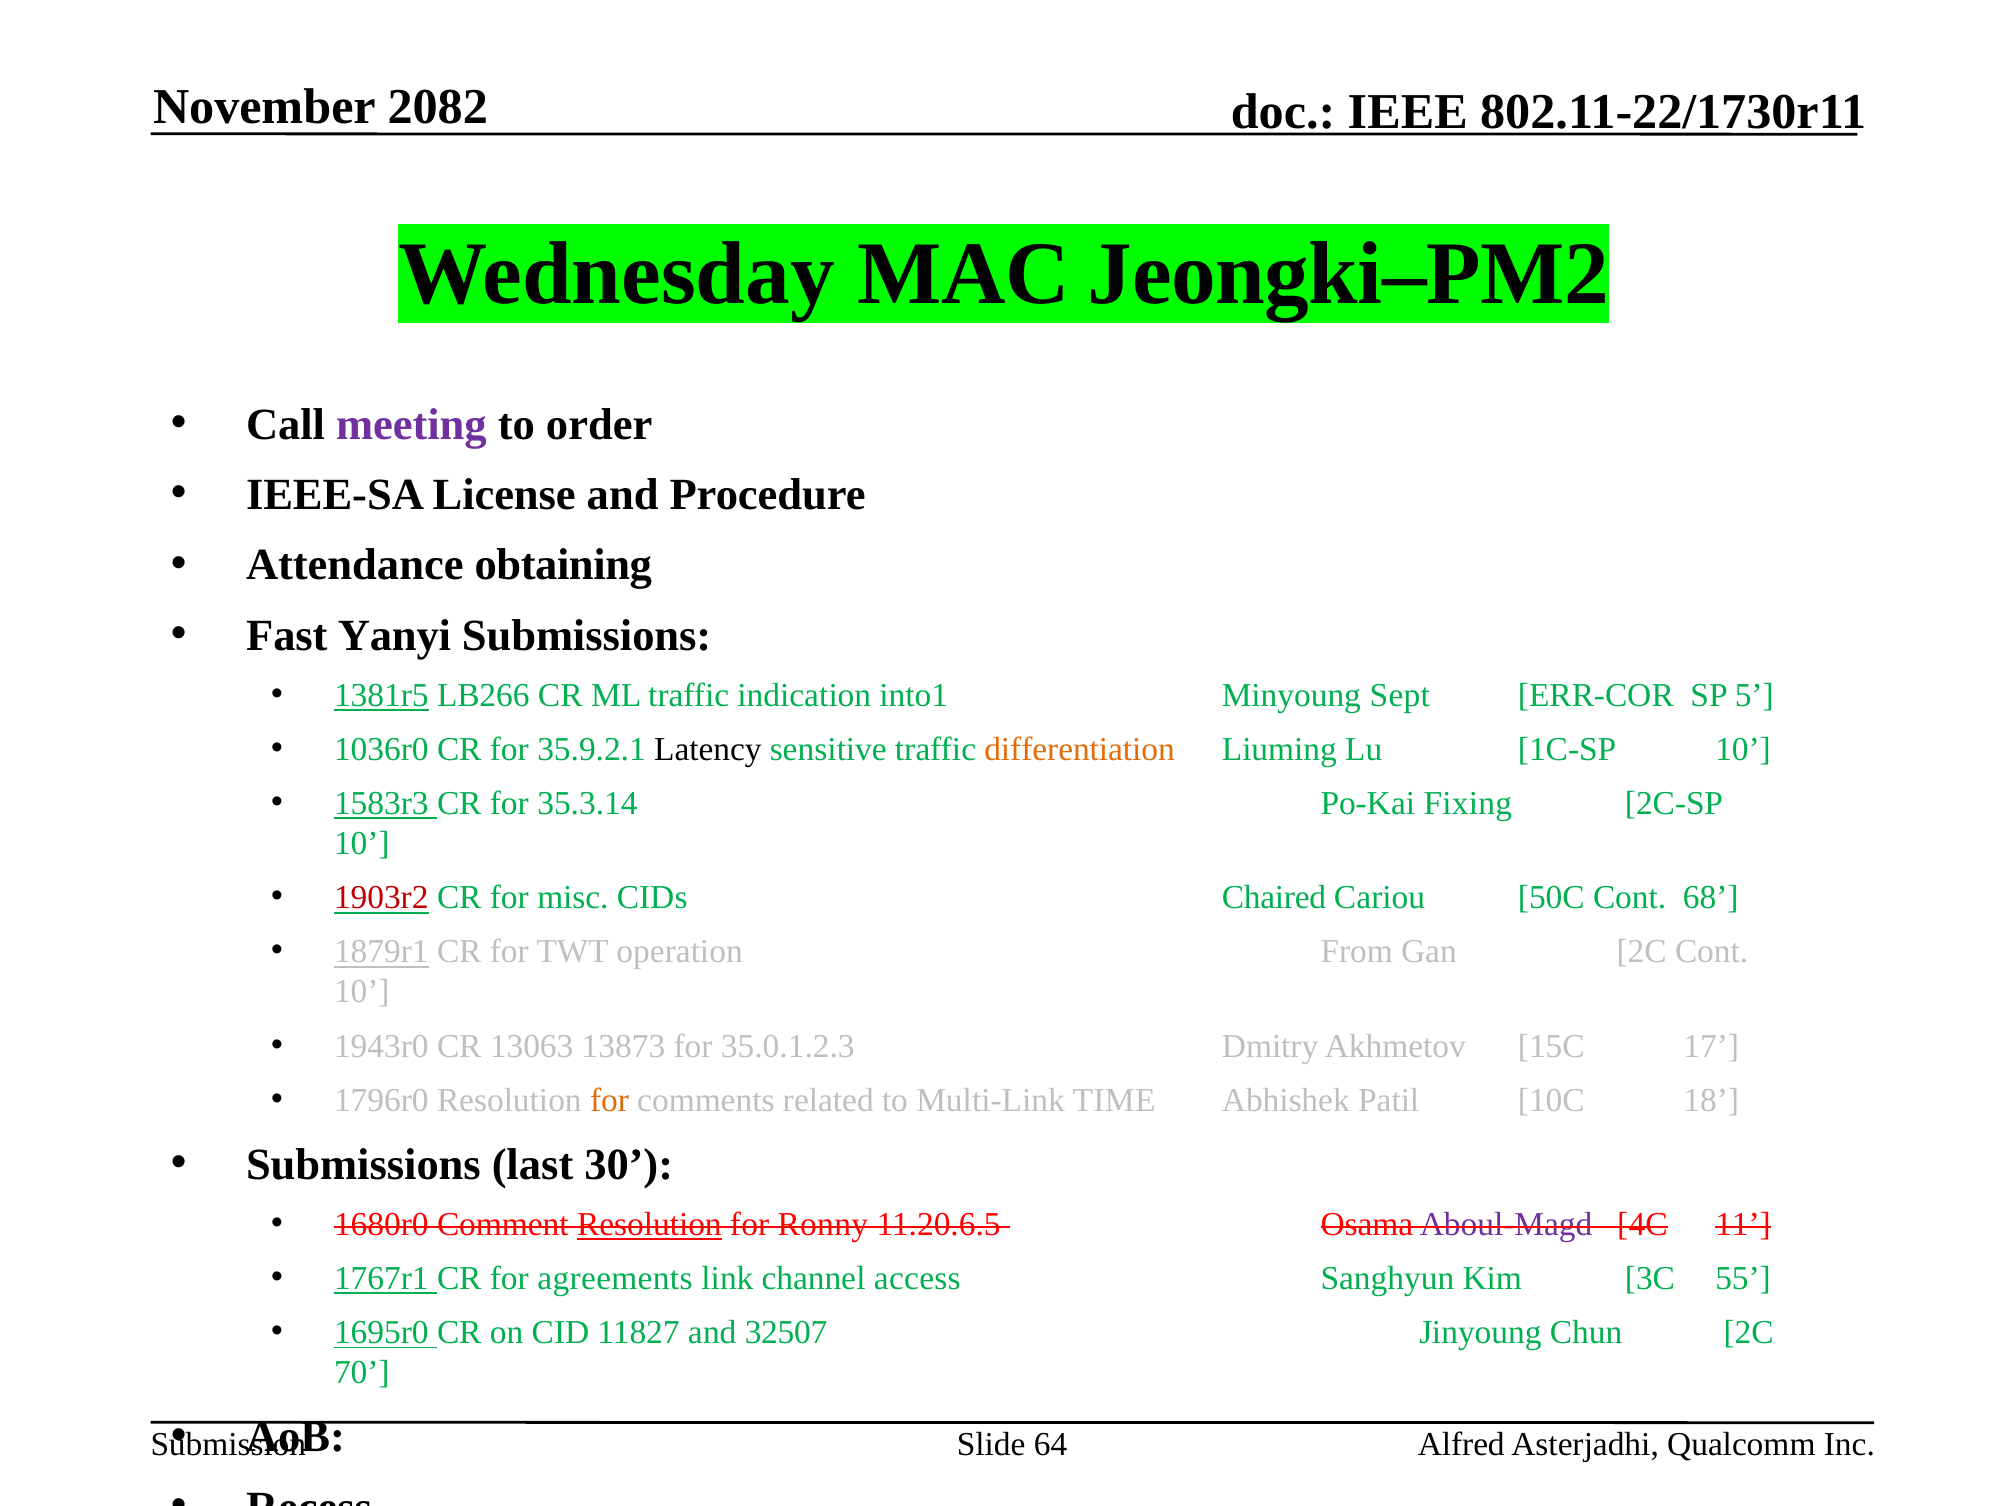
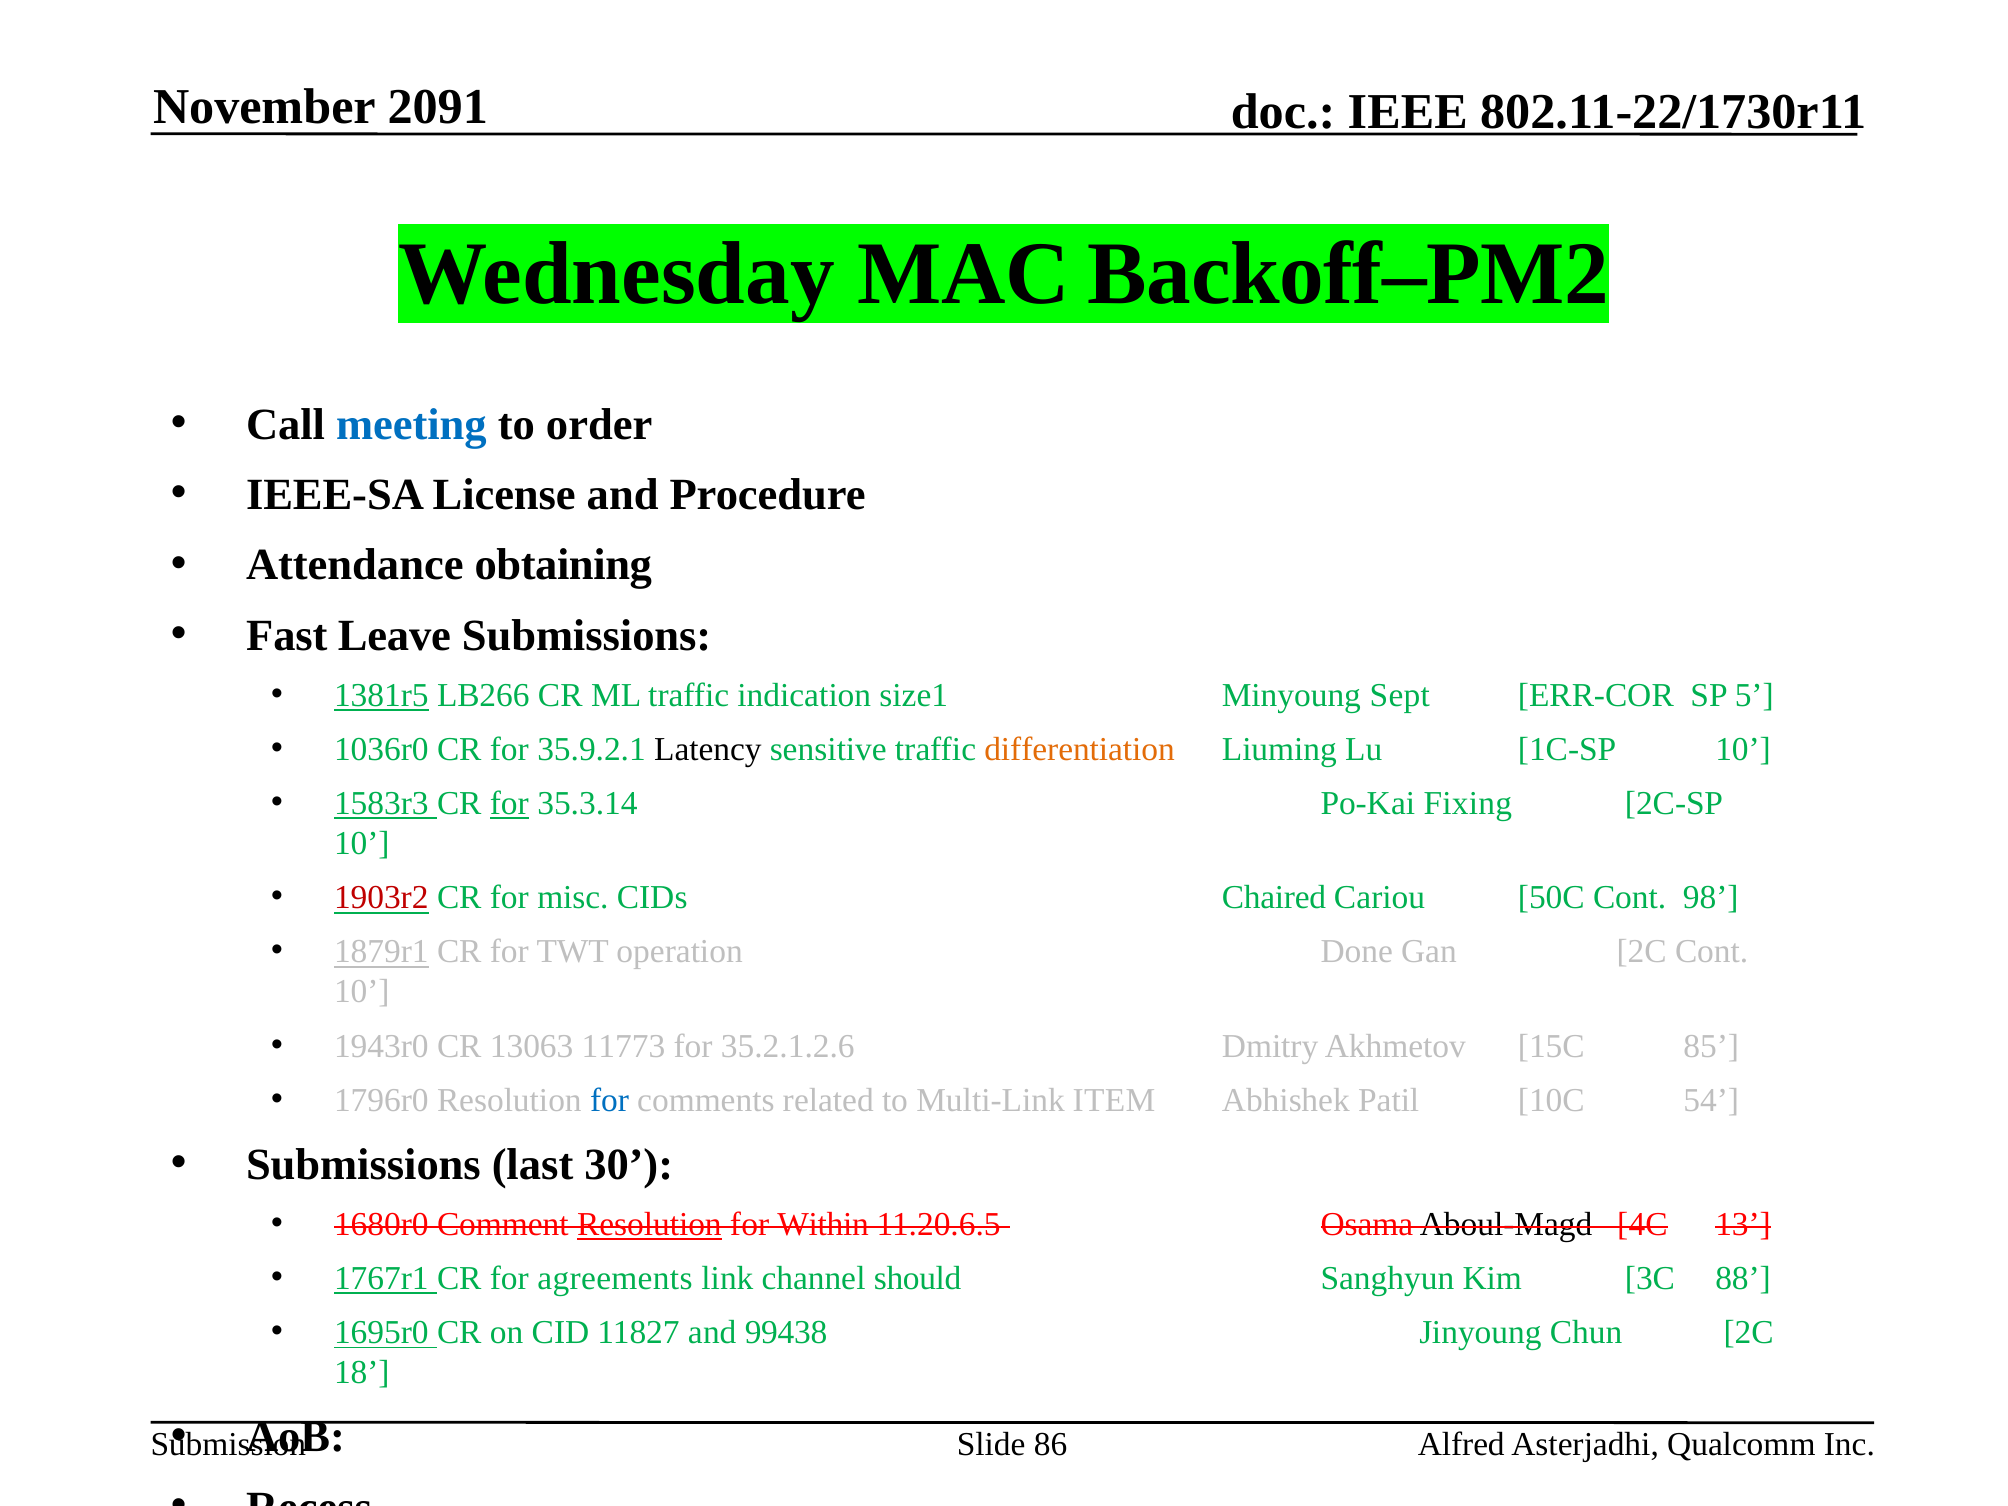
2082: 2082 -> 2091
Jeongki–PM2: Jeongki–PM2 -> Backoff–PM2
meeting colour: purple -> blue
Yanyi: Yanyi -> Leave
into1: into1 -> size1
for at (509, 803) underline: none -> present
68: 68 -> 98
From: From -> Done
13873: 13873 -> 11773
35.0.1.2.3: 35.0.1.2.3 -> 35.2.1.2.6
17: 17 -> 85
for at (609, 1100) colour: orange -> blue
TIME: TIME -> ITEM
18: 18 -> 54
Ronny: Ronny -> Within
Aboul-Magd colour: purple -> black
11: 11 -> 13
access: access -> should
55: 55 -> 88
32507: 32507 -> 99438
70: 70 -> 18
64: 64 -> 86
